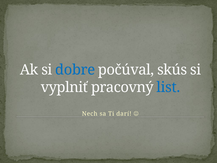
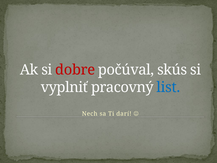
dobre colour: blue -> red
